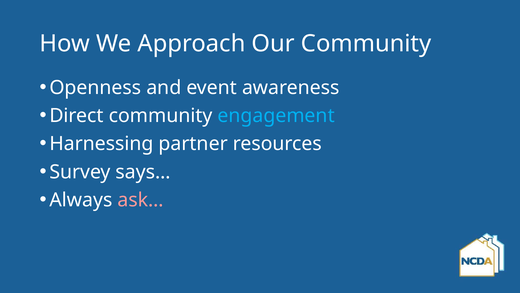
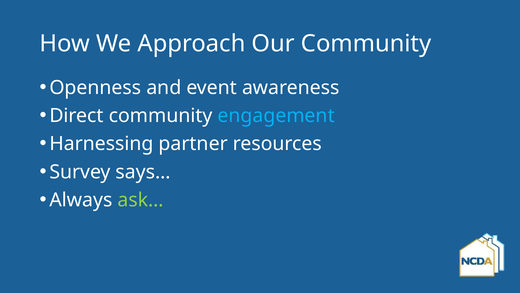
ask… colour: pink -> light green
